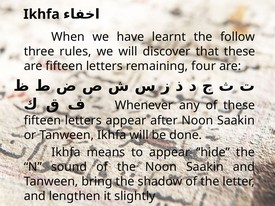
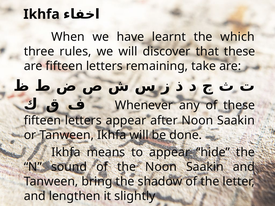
follow: follow -> which
four: four -> take
